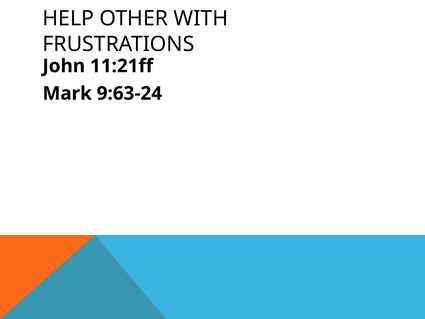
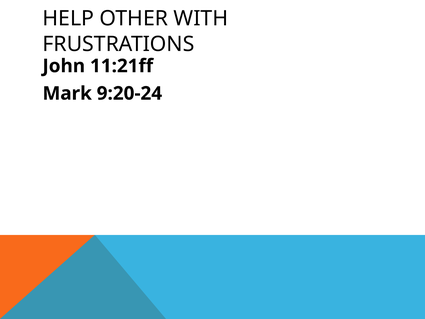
9:63-24: 9:63-24 -> 9:20-24
